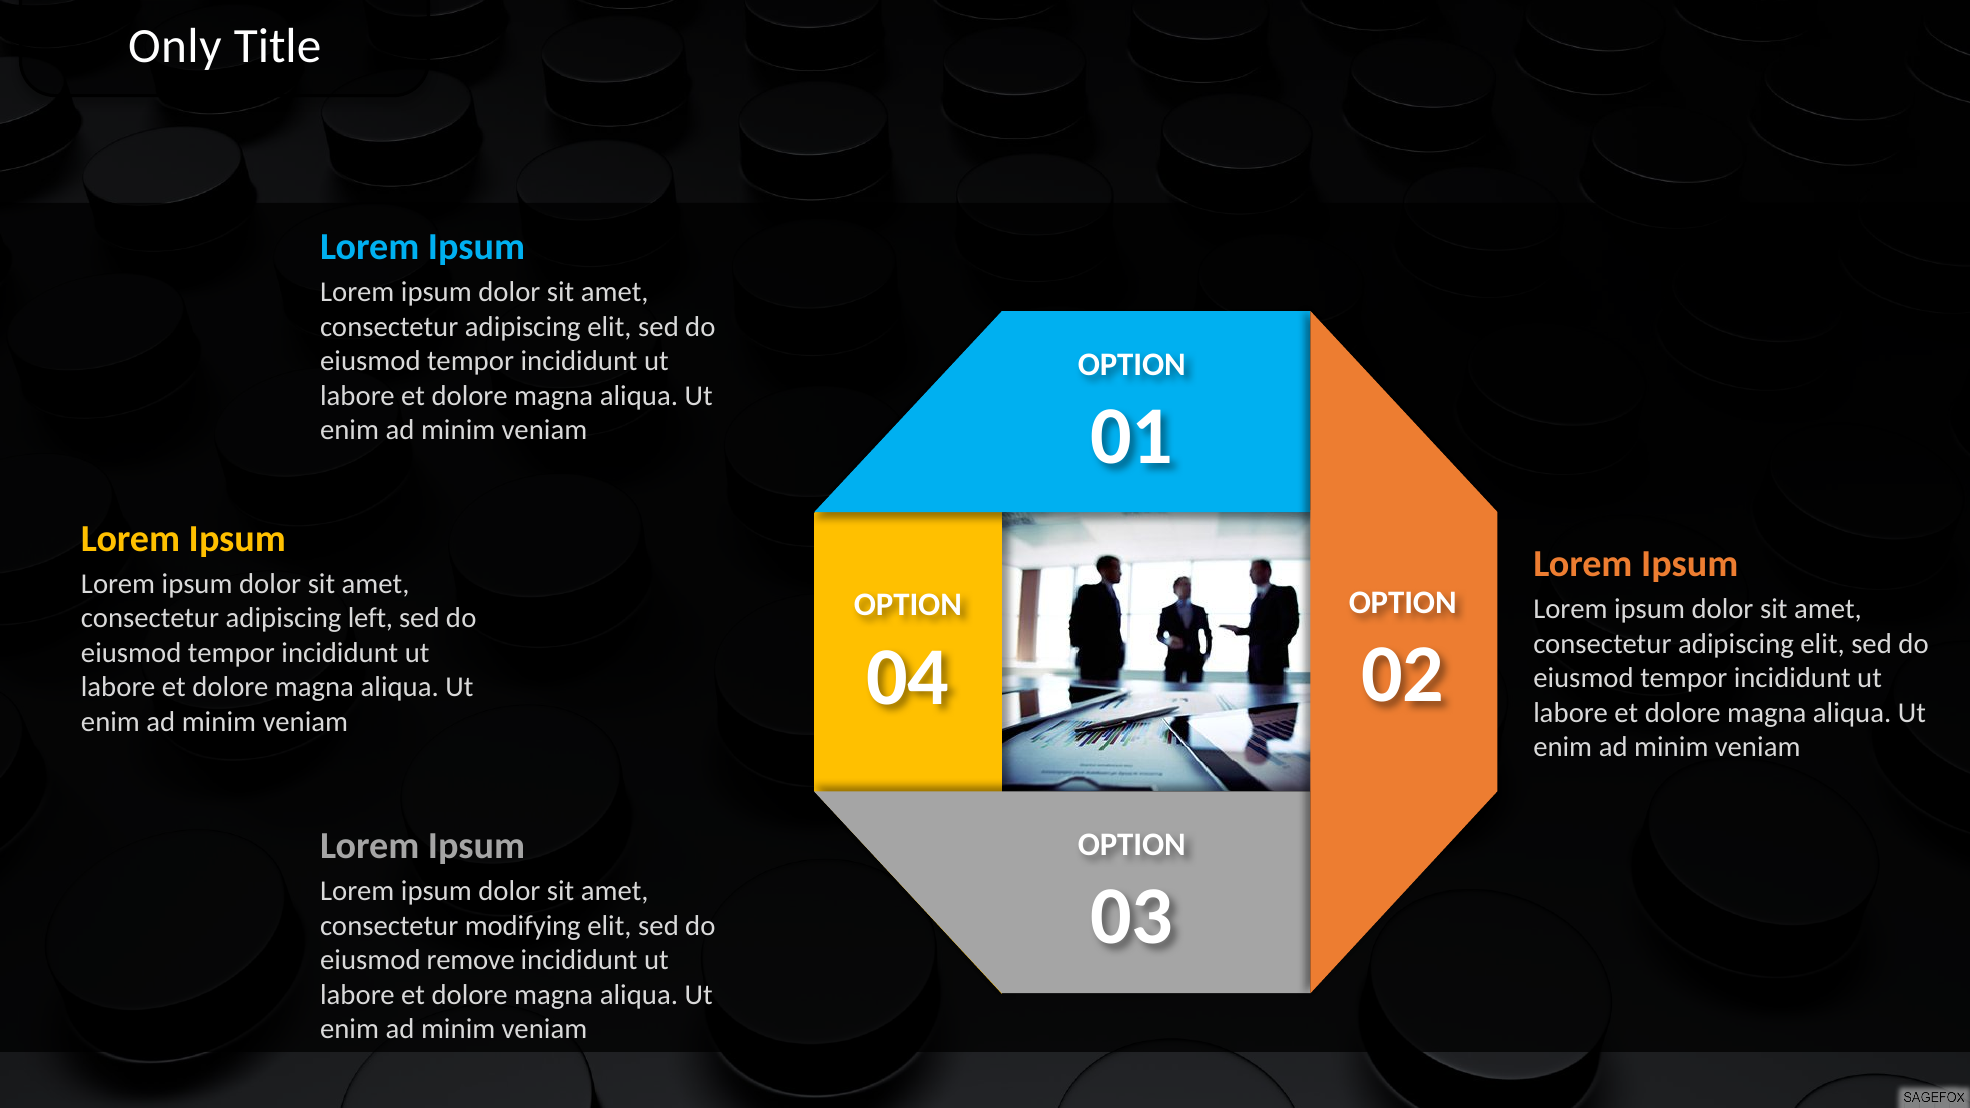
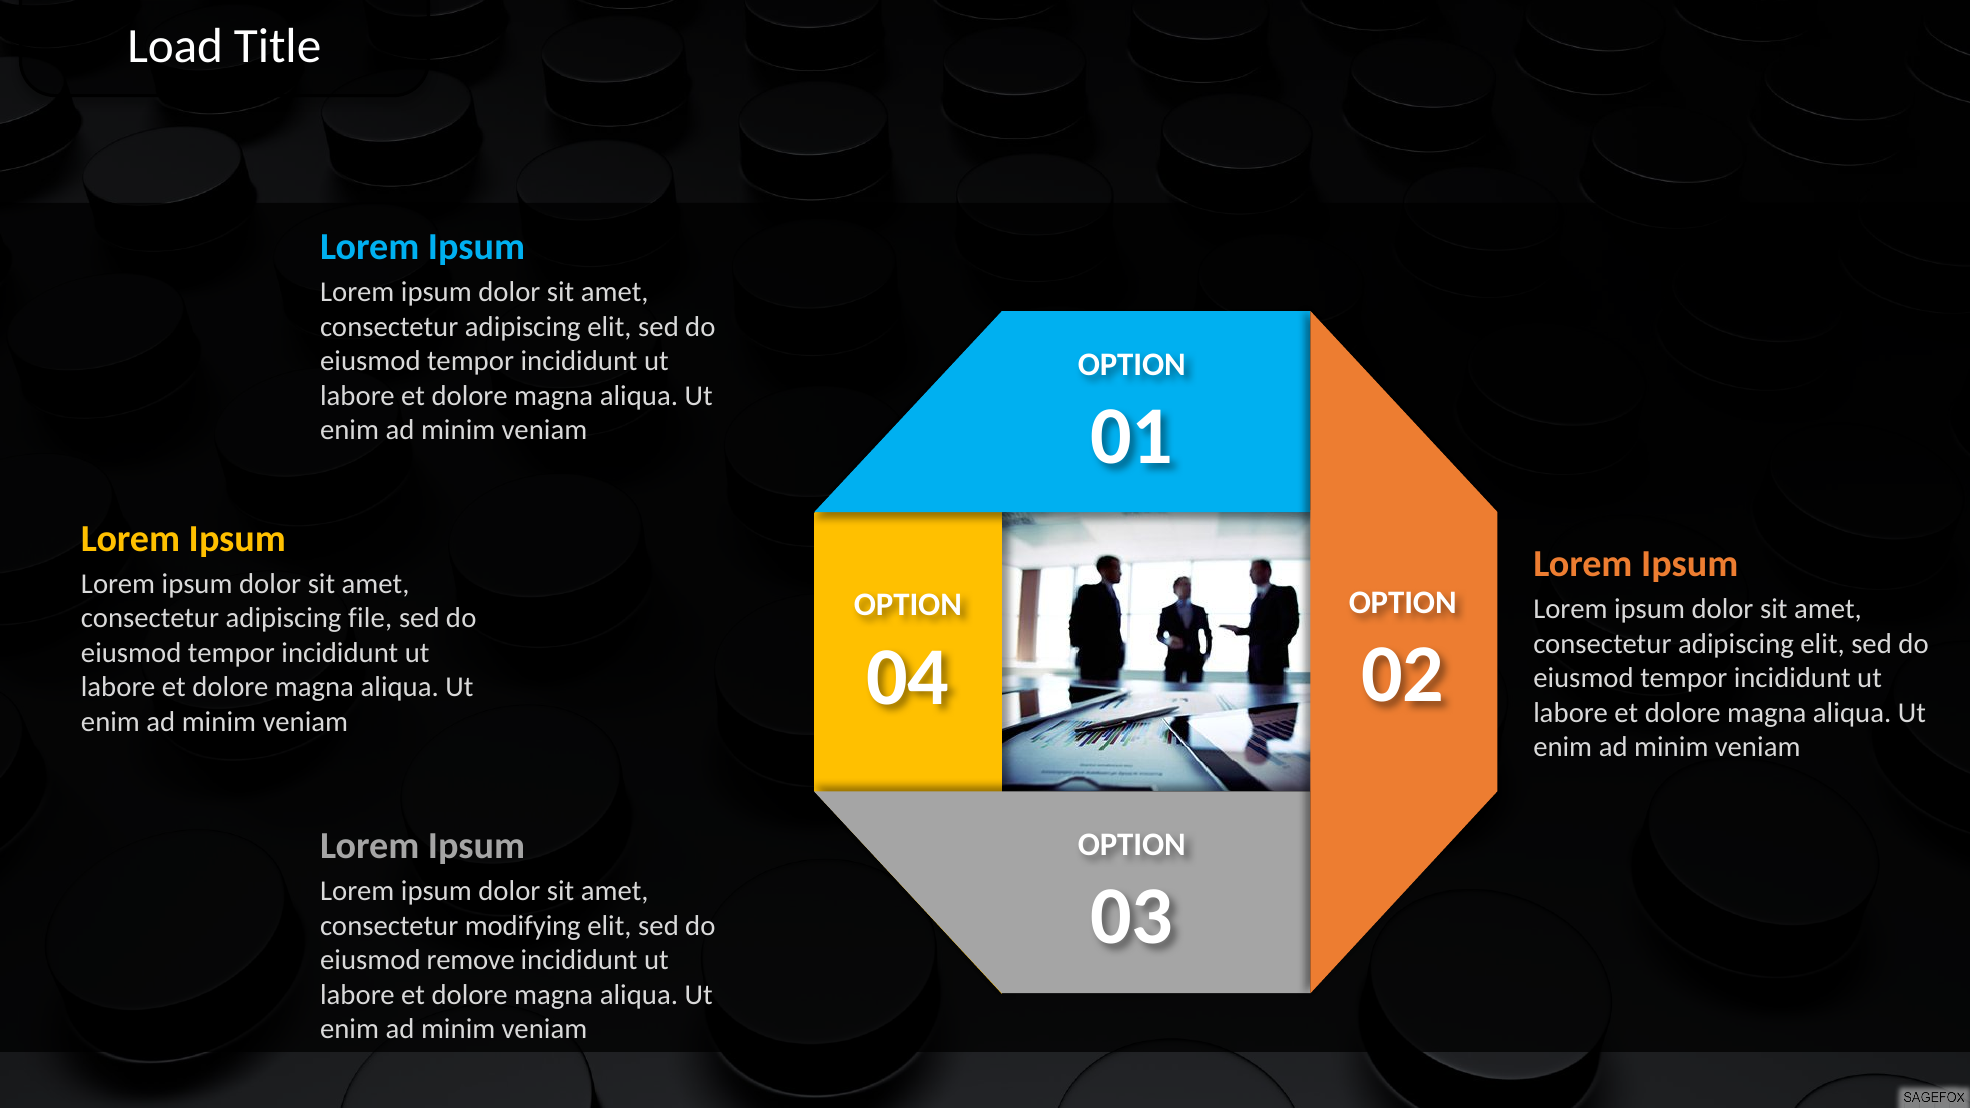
Only: Only -> Load
left: left -> file
